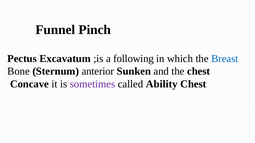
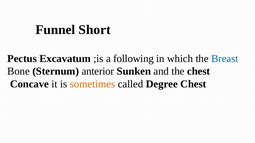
Pinch: Pinch -> Short
sometimes colour: purple -> orange
Ability: Ability -> Degree
